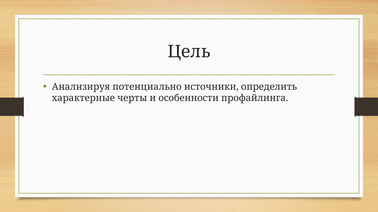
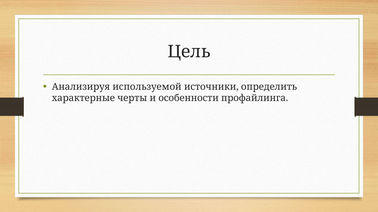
потенциально: потенциально -> используемой
